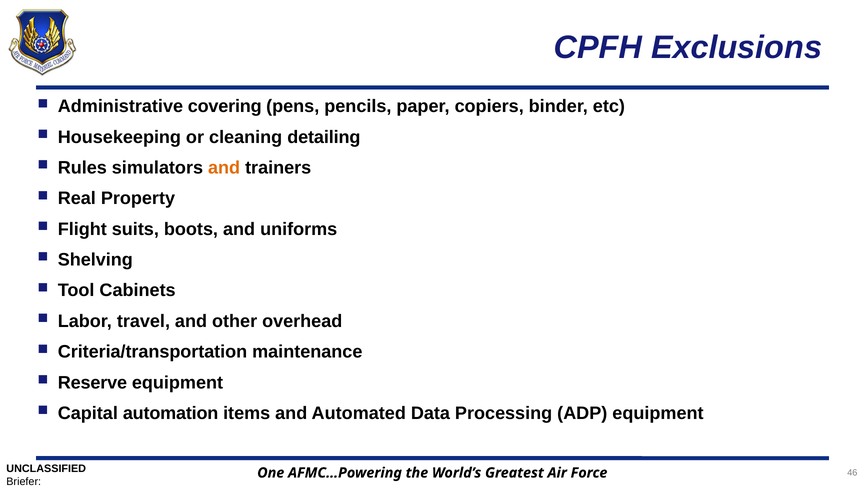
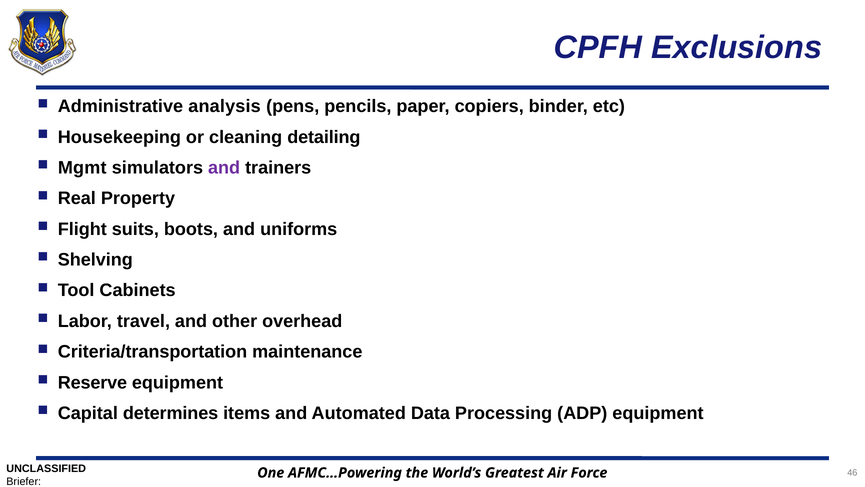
covering: covering -> analysis
Rules: Rules -> Mgmt
and at (224, 168) colour: orange -> purple
automation: automation -> determines
